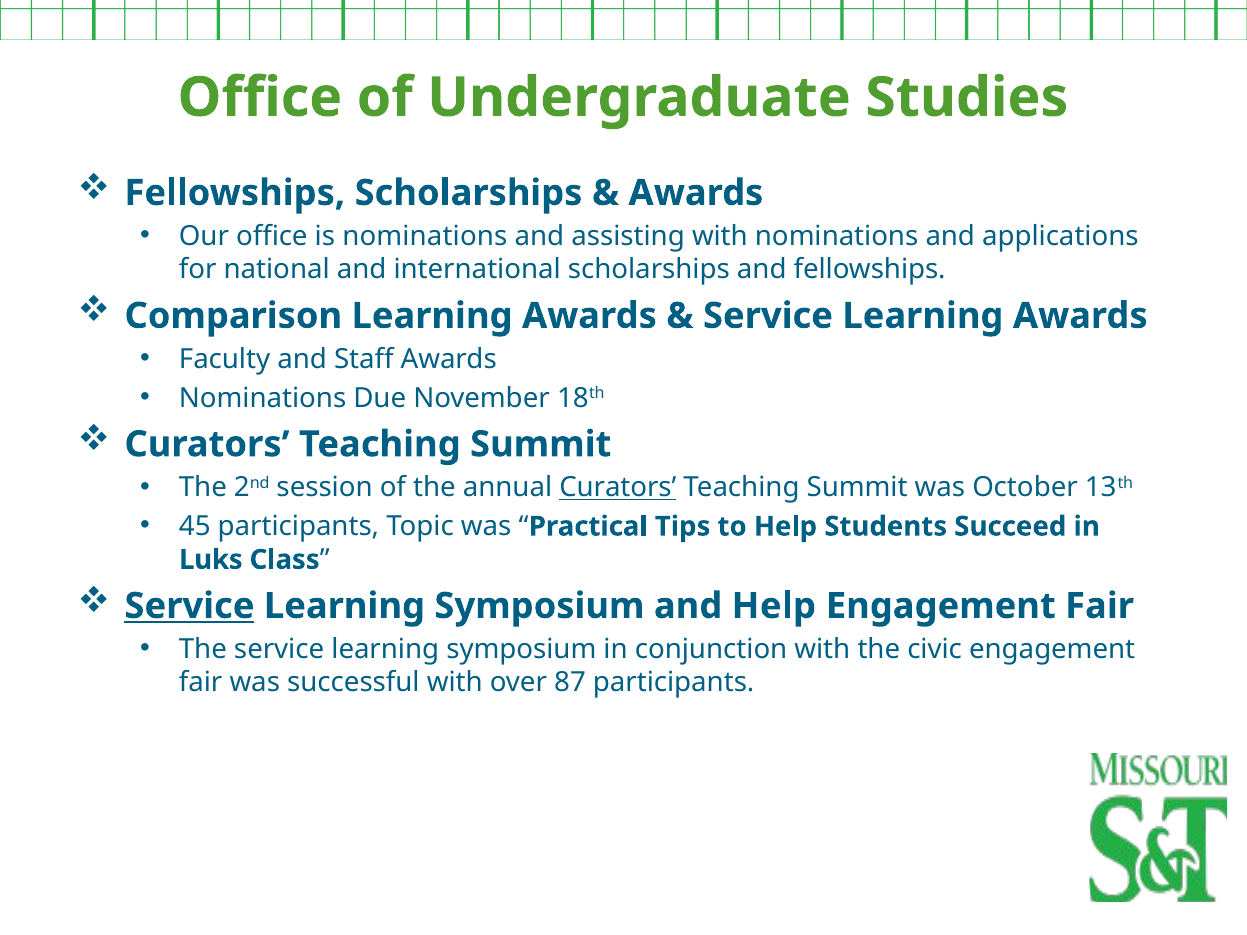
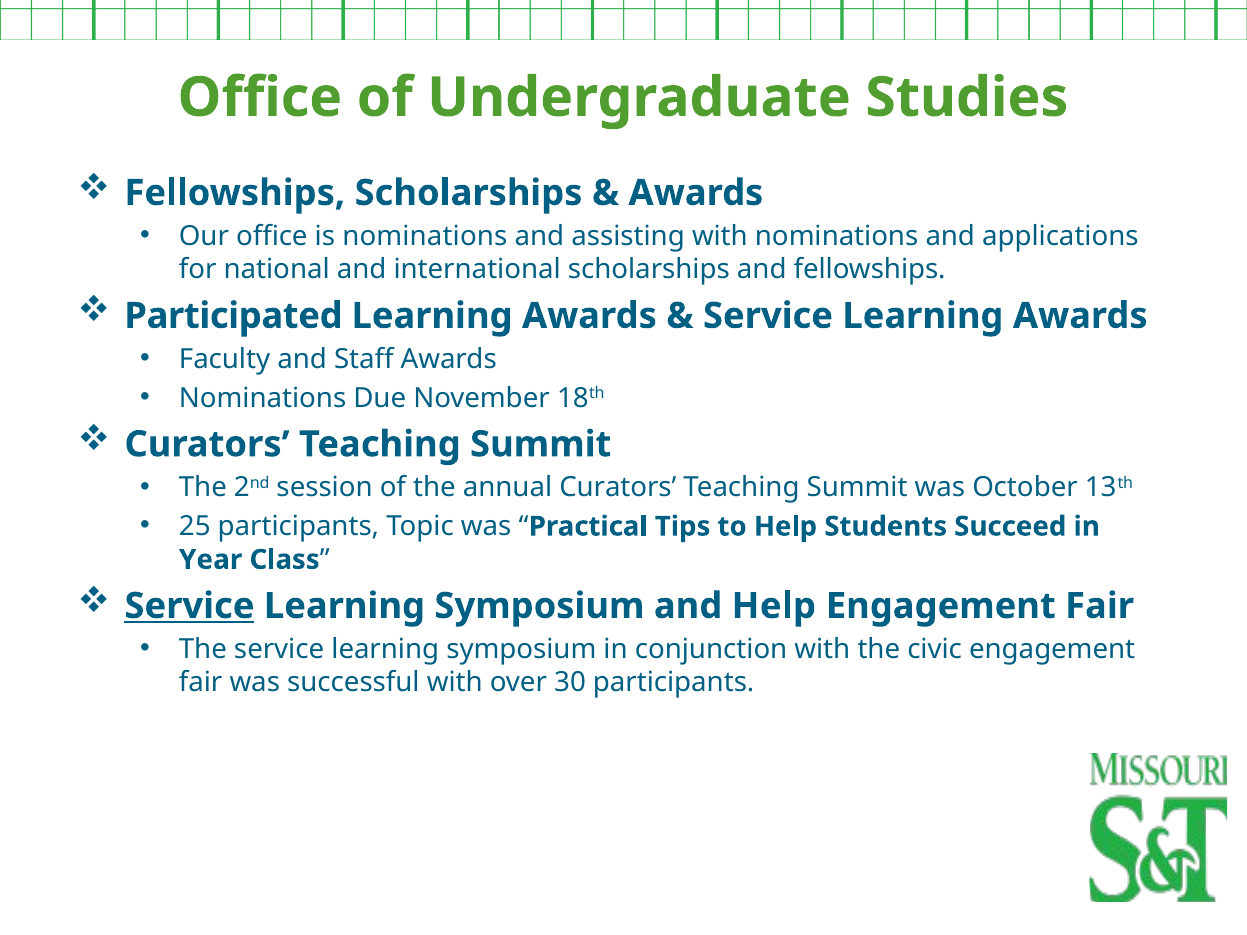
Comparison: Comparison -> Participated
Curators at (618, 488) underline: present -> none
45: 45 -> 25
Luks: Luks -> Year
87: 87 -> 30
